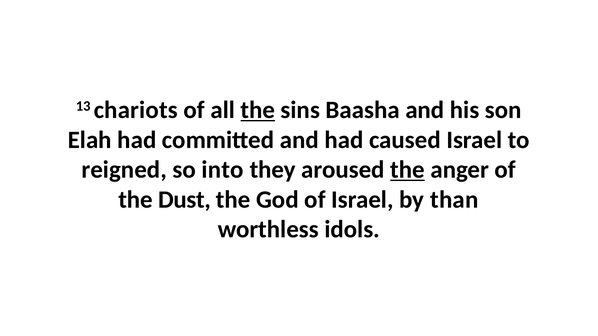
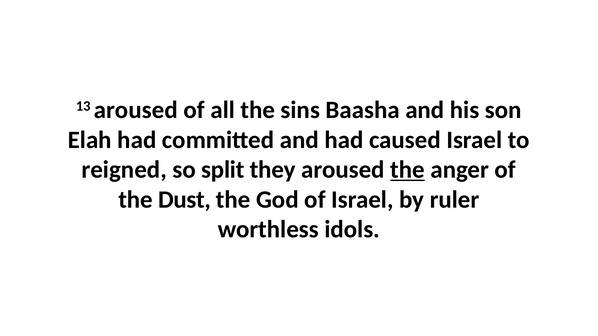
13 chariots: chariots -> aroused
the at (258, 110) underline: present -> none
into: into -> split
than: than -> ruler
